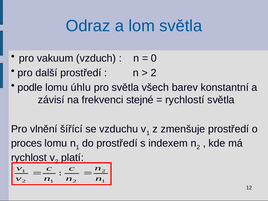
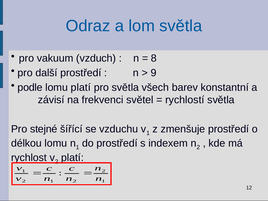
0: 0 -> 8
2 at (154, 73): 2 -> 9
lomu úhlu: úhlu -> platí
stejné: stejné -> světel
vlnění: vlnění -> stejné
proces: proces -> délkou
